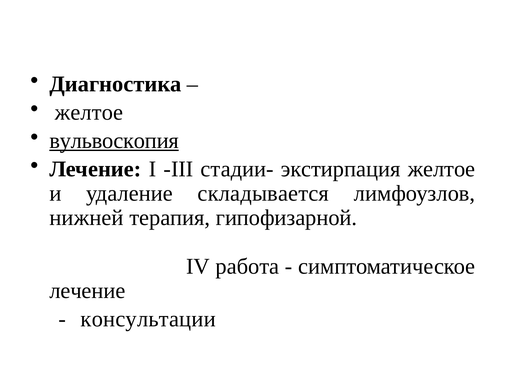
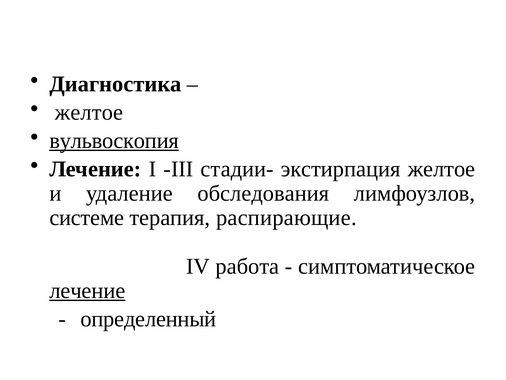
складывается: складывается -> обследования
нижней: нижней -> системе
гипофизарной: гипофизарной -> распирающие
лечение at (87, 290) underline: none -> present
консультации: консультации -> определенный
